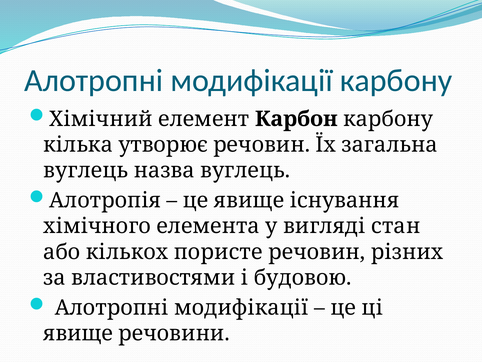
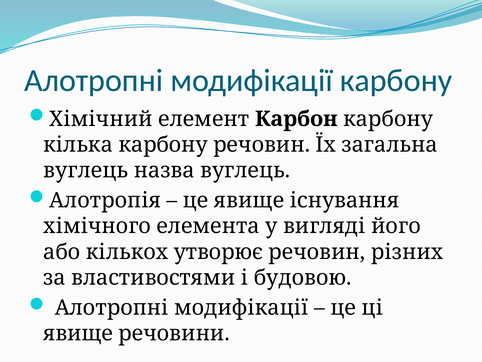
кілька утворює: утворює -> карбону
стан: стан -> його
пористе: пористе -> утворює
